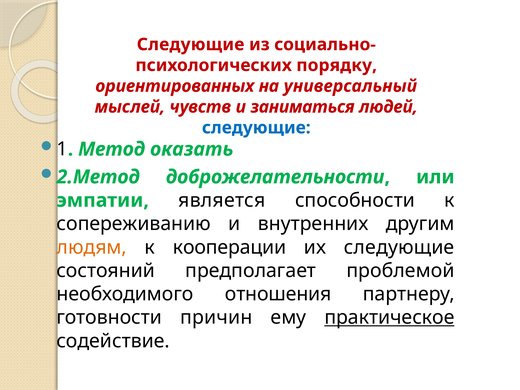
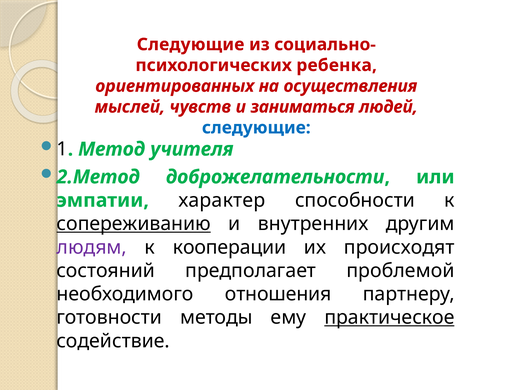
порядку: порядку -> ребенка
универсальный: универсальный -> осуществления
оказать: оказать -> учителя
является: является -> характер
сопереживанию underline: none -> present
людям colour: orange -> purple
их следующие: следующие -> происходят
причин: причин -> методы
